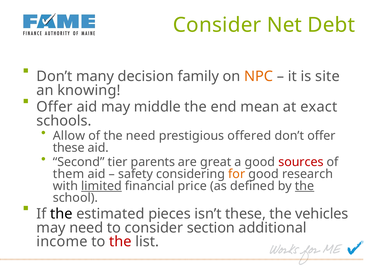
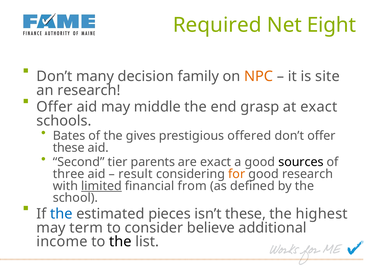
Consider at (217, 25): Consider -> Required
Debt: Debt -> Eight
an knowing: knowing -> research
mean: mean -> grasp
Allow: Allow -> Bates
the need: need -> gives
are great: great -> exact
sources colour: red -> black
them: them -> three
safety: safety -> result
price: price -> from
the at (305, 186) underline: present -> none
the at (61, 214) colour: black -> blue
vehicles: vehicles -> highest
may need: need -> term
section: section -> believe
the at (120, 242) colour: red -> black
